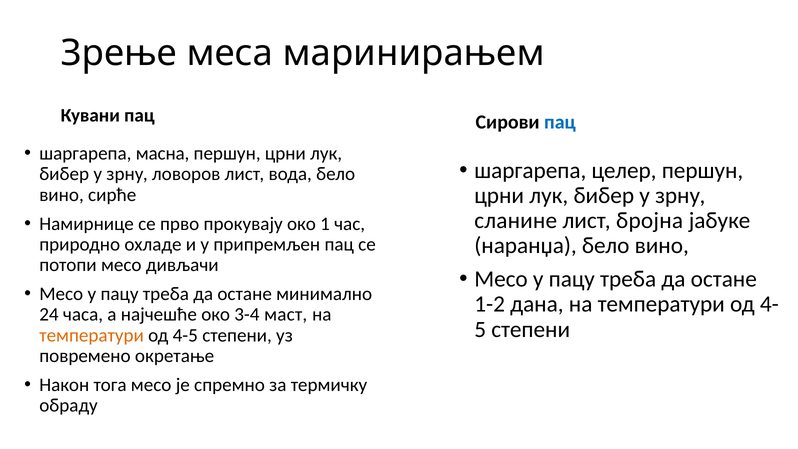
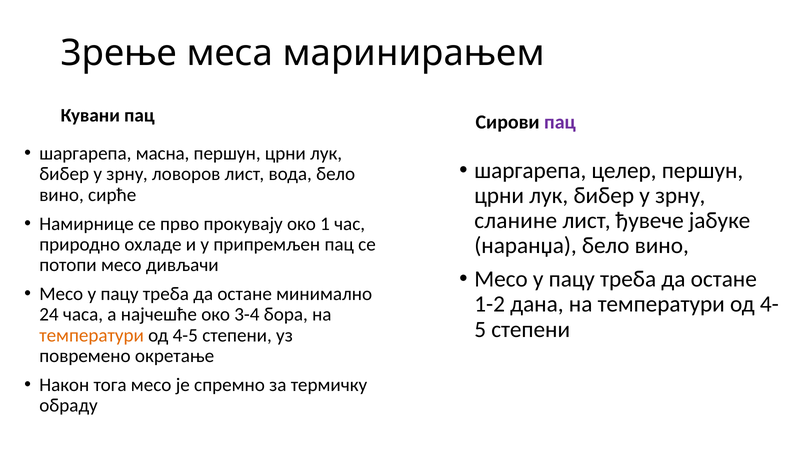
пац at (560, 122) colour: blue -> purple
бројна: бројна -> ђувече
маст: маст -> бора
